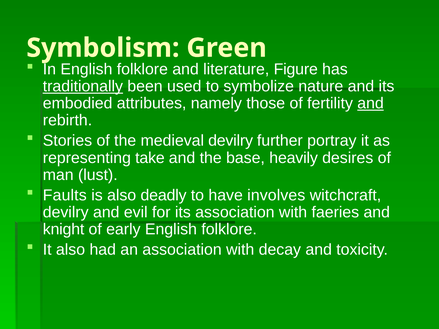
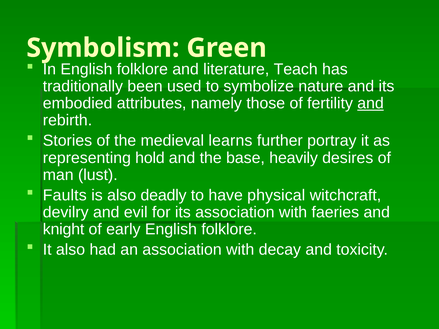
Figure: Figure -> Teach
traditionally underline: present -> none
medieval devilry: devilry -> learns
take: take -> hold
involves: involves -> physical
